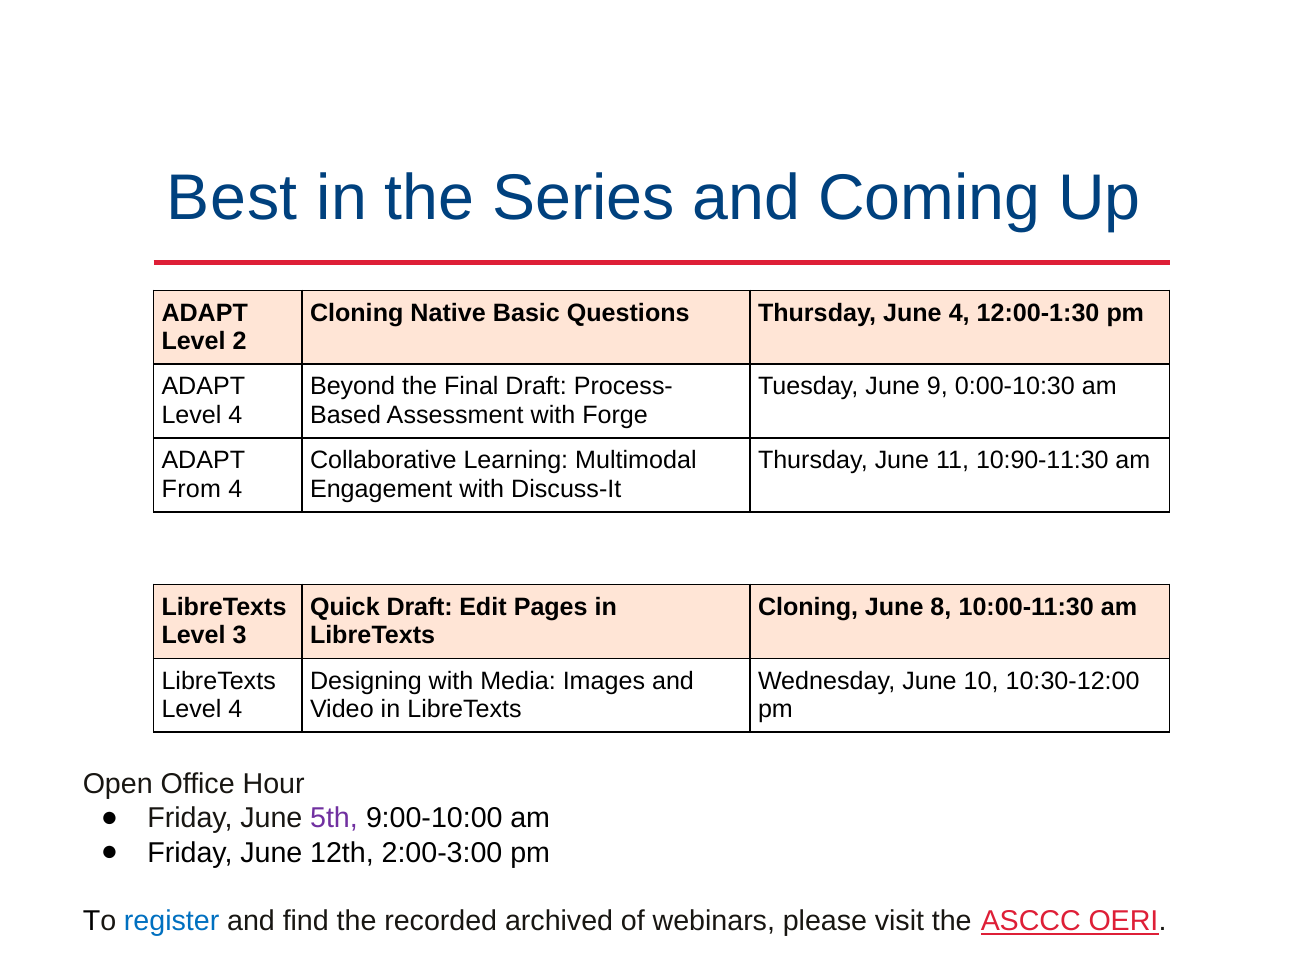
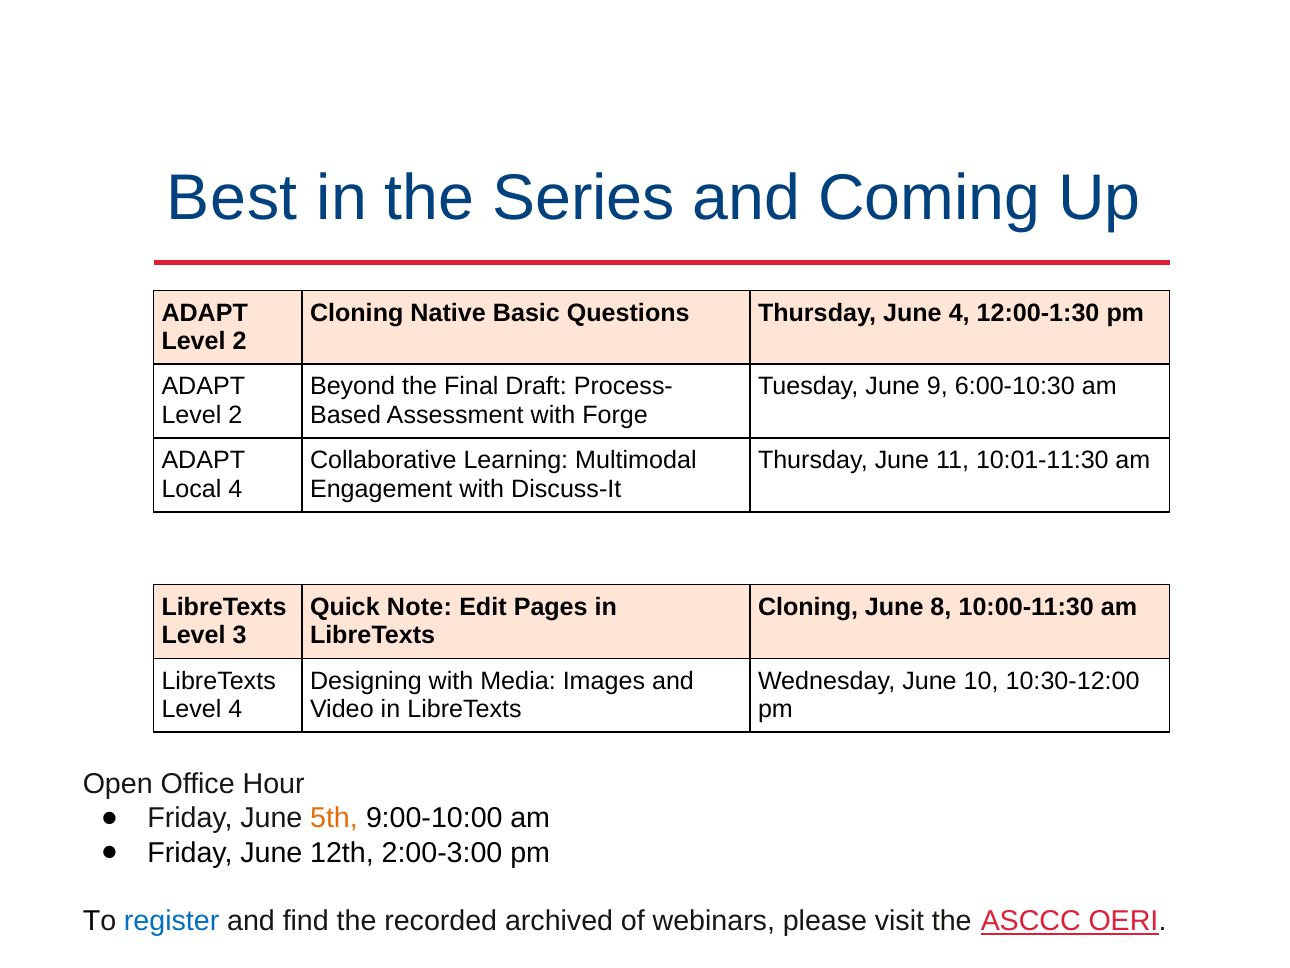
0:00-10:30: 0:00-10:30 -> 6:00-10:30
4 at (235, 415): 4 -> 2
10:90-11:30: 10:90-11:30 -> 10:01-11:30
From: From -> Local
Quick Draft: Draft -> Note
5th colour: purple -> orange
